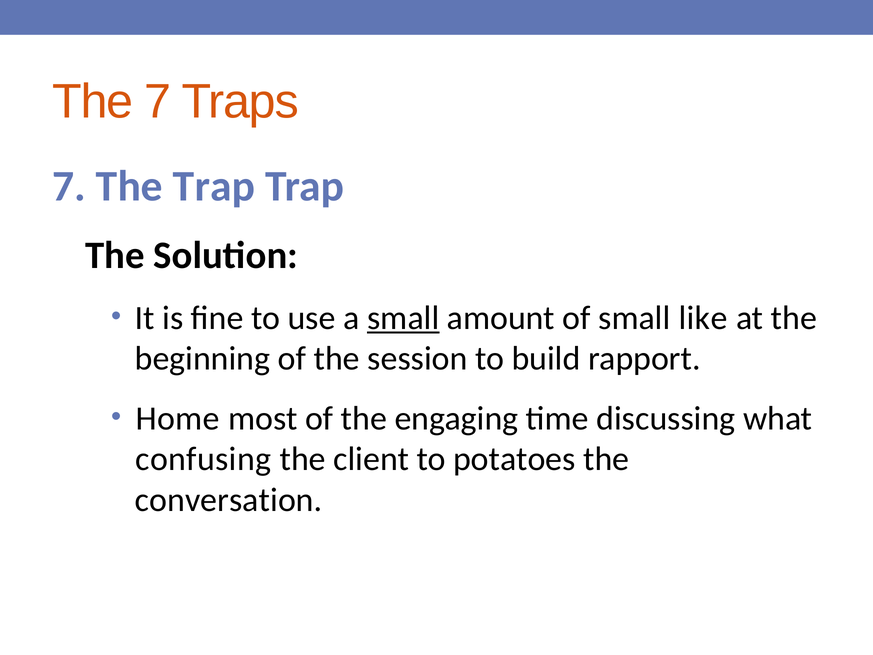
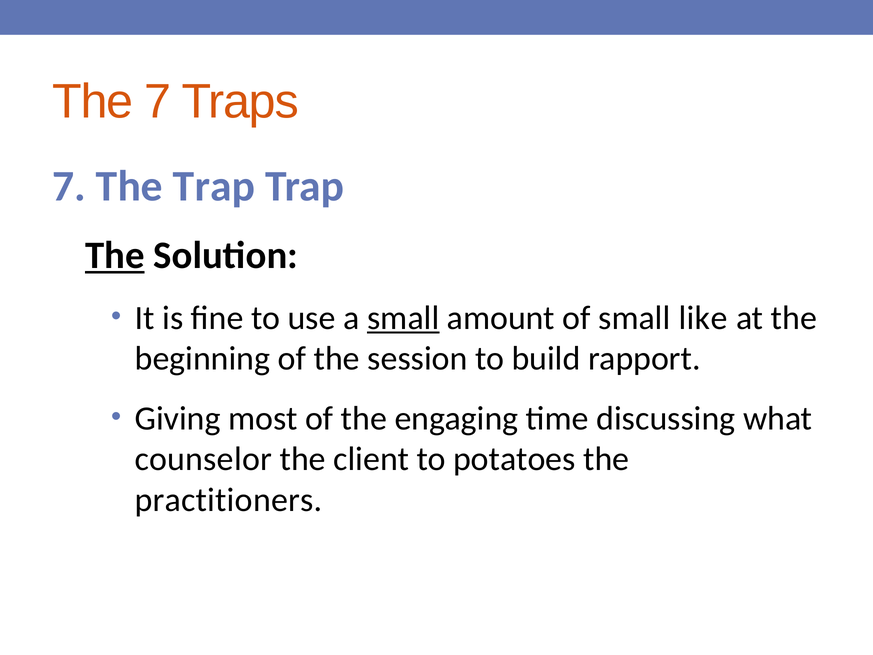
The at (115, 255) underline: none -> present
Home: Home -> Giving
confusing: confusing -> counselor
conversation: conversation -> practitioners
